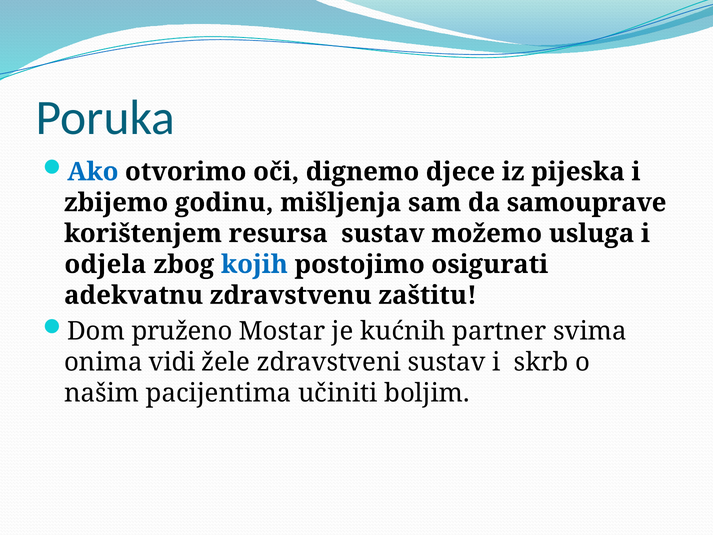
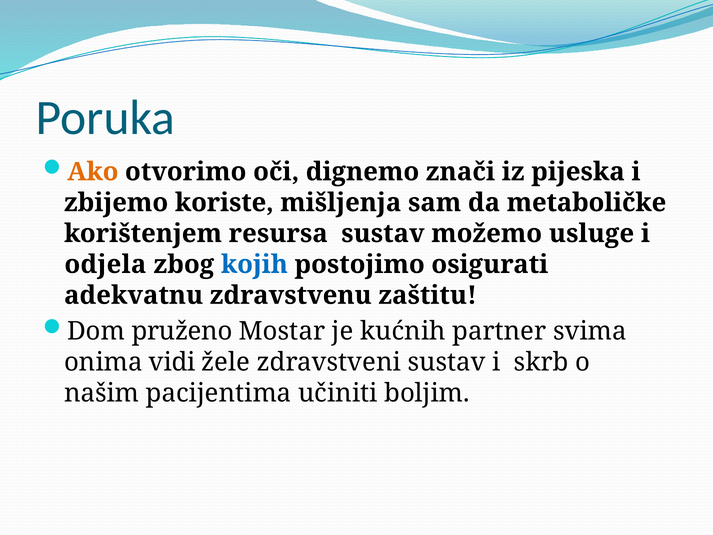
Ako colour: blue -> orange
djece: djece -> znači
godinu: godinu -> koriste
samouprave: samouprave -> metaboličke
usluga: usluga -> usluge
